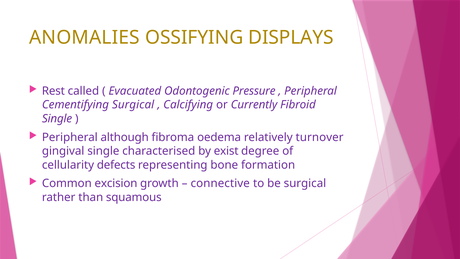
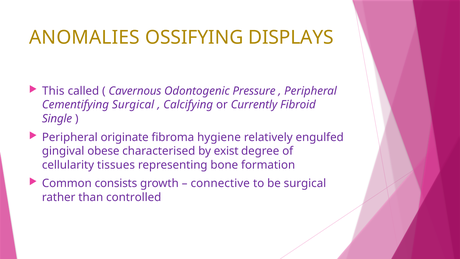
Rest: Rest -> This
Evacuated: Evacuated -> Cavernous
although: although -> originate
oedema: oedema -> hygiene
turnover: turnover -> engulfed
gingival single: single -> obese
defects: defects -> tissues
excision: excision -> consists
squamous: squamous -> controlled
